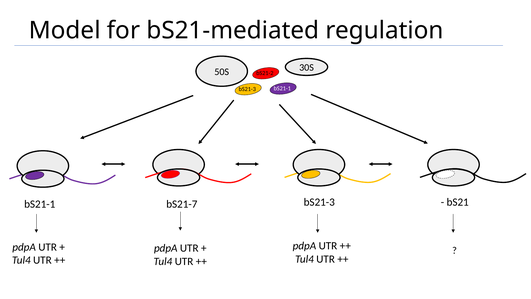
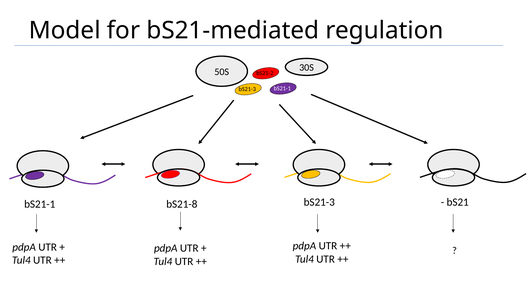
bS21-7: bS21-7 -> bS21-8
